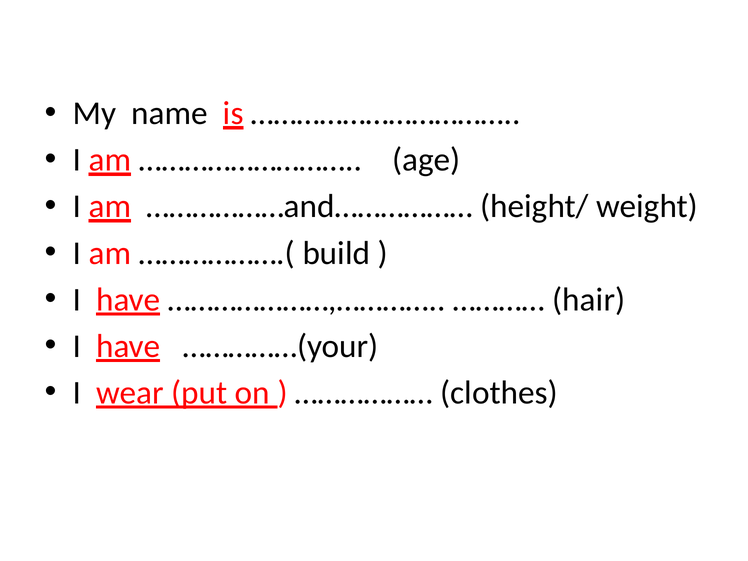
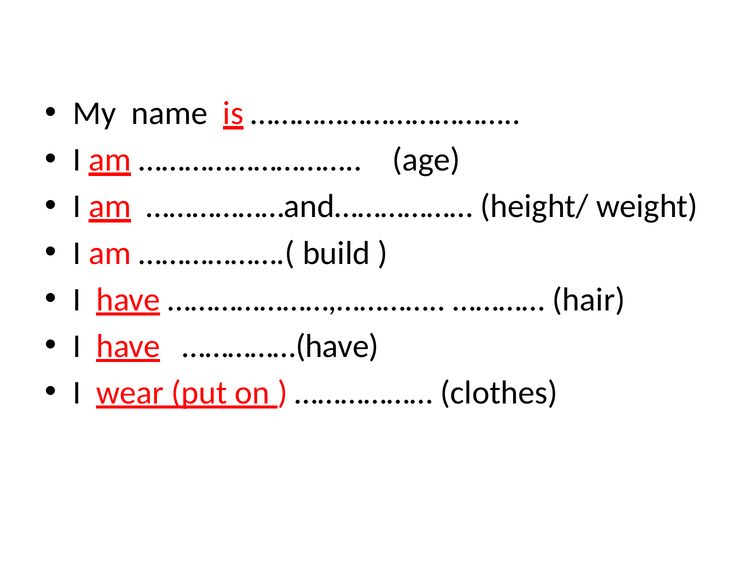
……………(your: ……………(your -> ……………(have
